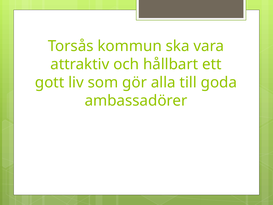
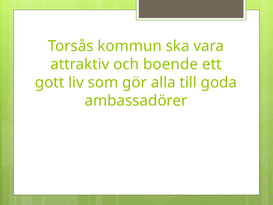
hållbart: hållbart -> boende
